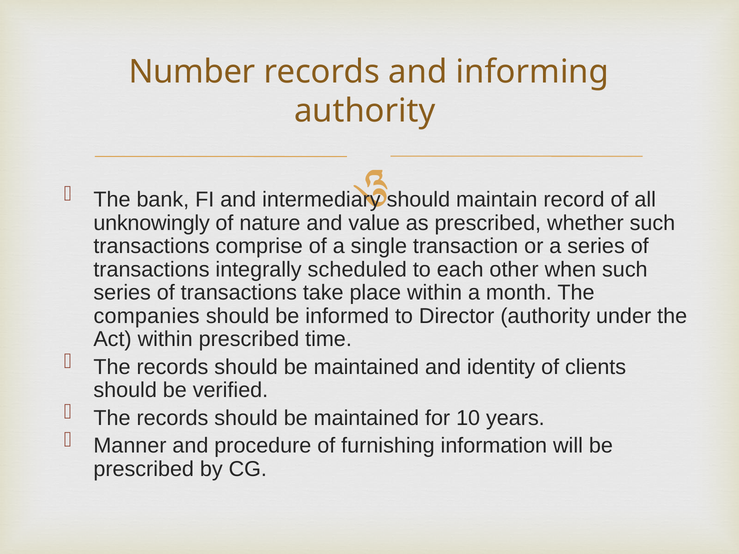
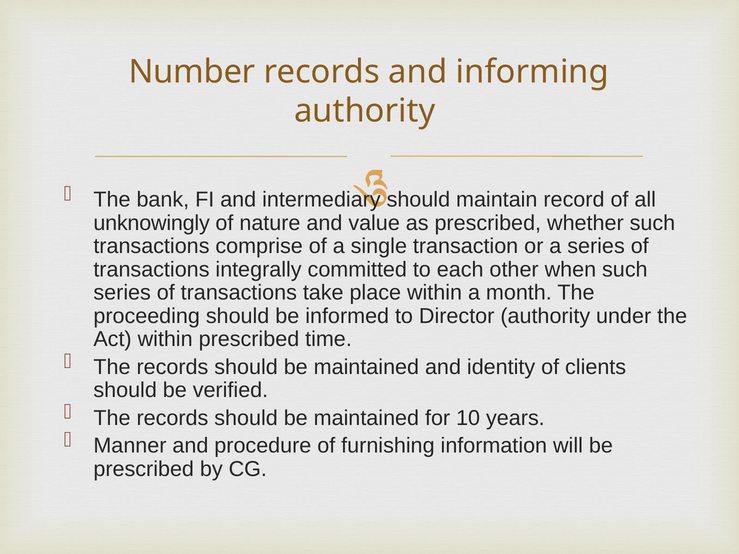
scheduled: scheduled -> committed
companies: companies -> proceeding
